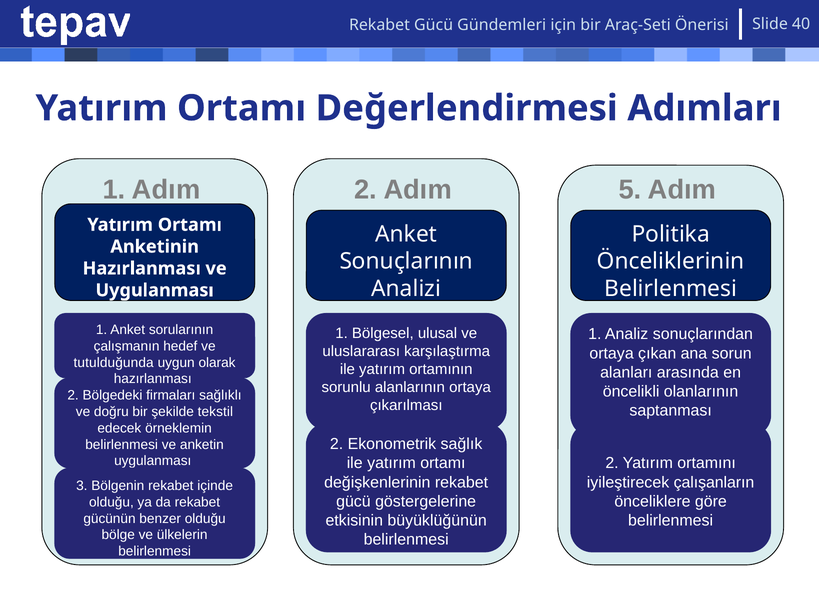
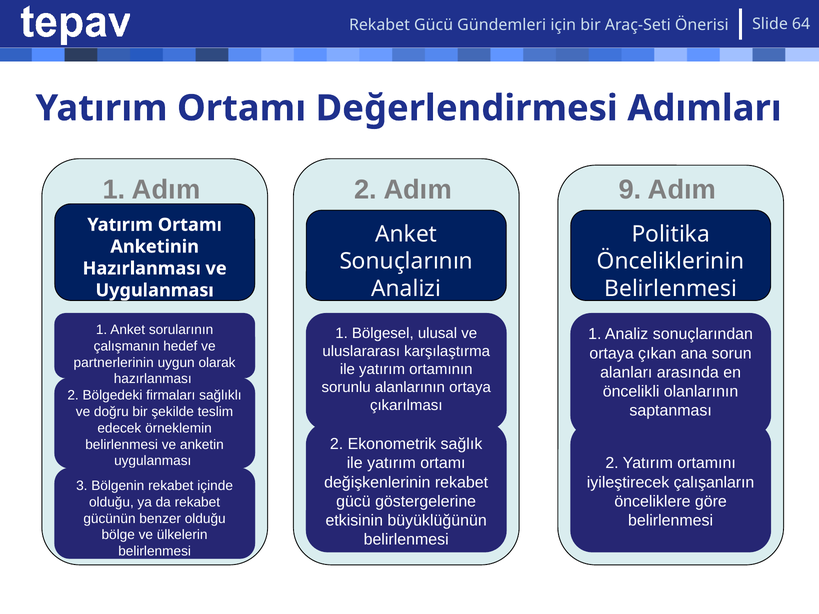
40: 40 -> 64
5: 5 -> 9
tutulduğunda: tutulduğunda -> partnerlerinin
tekstil: tekstil -> teslim
